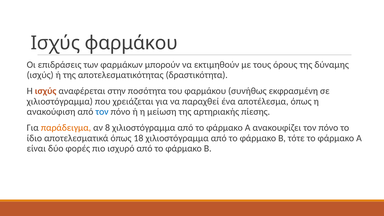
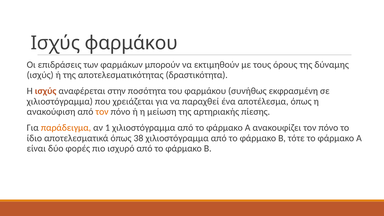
τον at (102, 112) colour: blue -> orange
8: 8 -> 1
18: 18 -> 38
